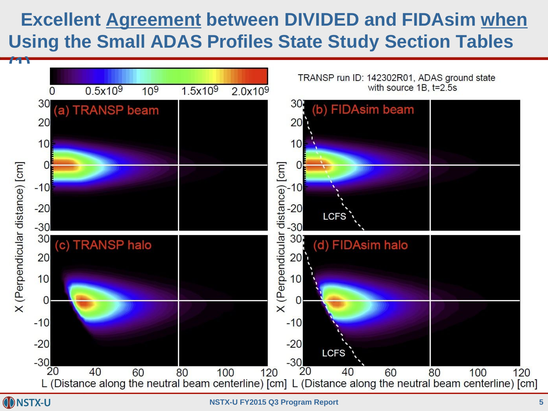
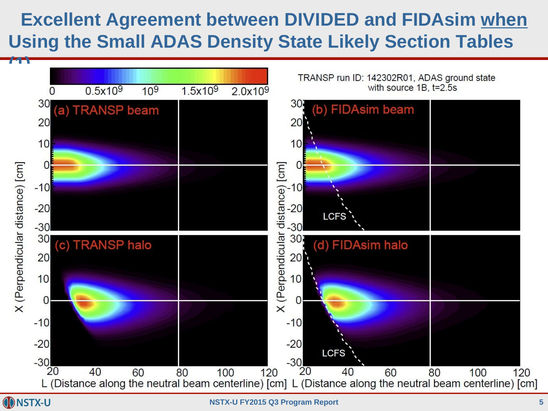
Agreement underline: present -> none
Profiles: Profiles -> Density
Study: Study -> Likely
